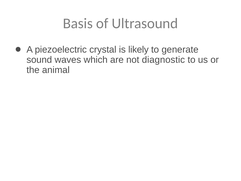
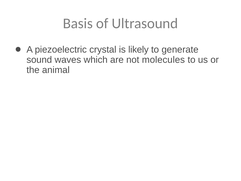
diagnostic: diagnostic -> molecules
